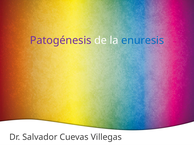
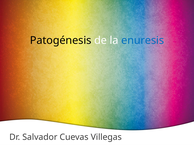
Patogénesis colour: purple -> black
